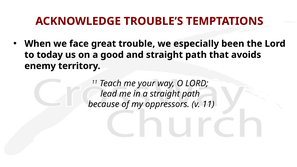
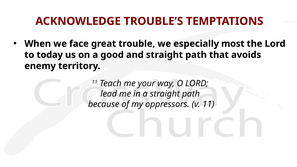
been: been -> most
